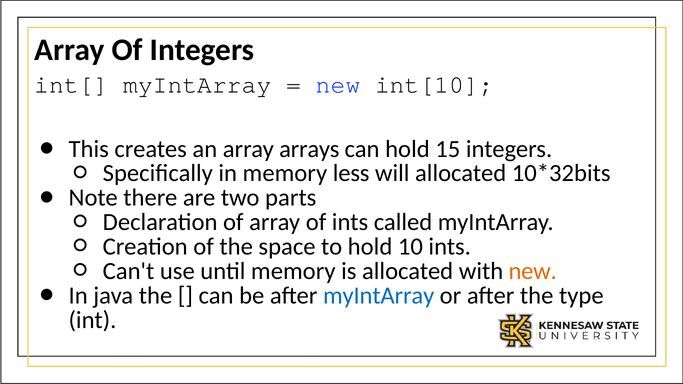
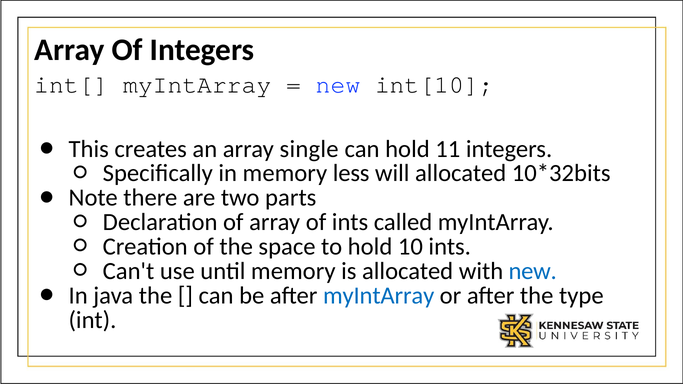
arrays: arrays -> single
15: 15 -> 11
new at (533, 271) colour: orange -> blue
